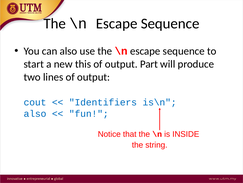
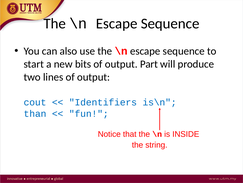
this: this -> bits
also at (35, 113): also -> than
